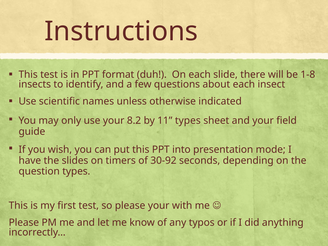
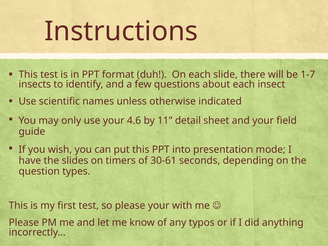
1-8: 1-8 -> 1-7
8.2: 8.2 -> 4.6
11 types: types -> detail
30-92: 30-92 -> 30-61
